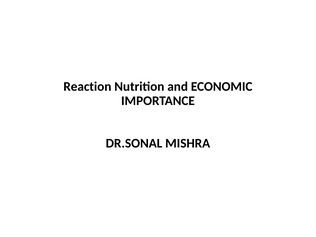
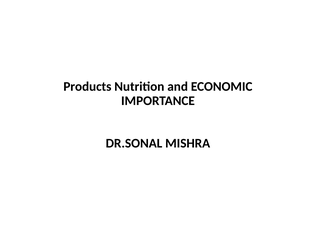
Reaction: Reaction -> Products
